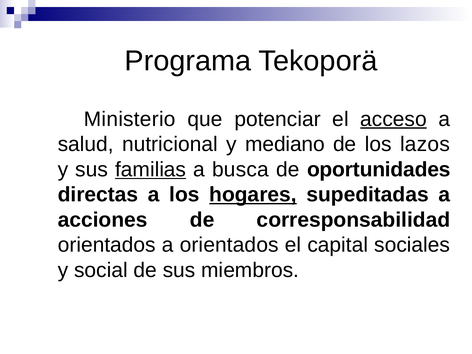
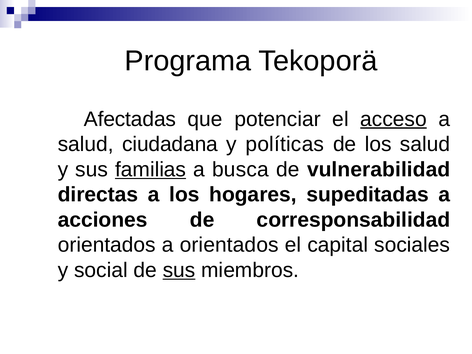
Ministerio: Ministerio -> Afectadas
nutricional: nutricional -> ciudadana
mediano: mediano -> políticas
los lazos: lazos -> salud
oportunidades: oportunidades -> vulnerabilidad
hogares underline: present -> none
sus at (179, 270) underline: none -> present
